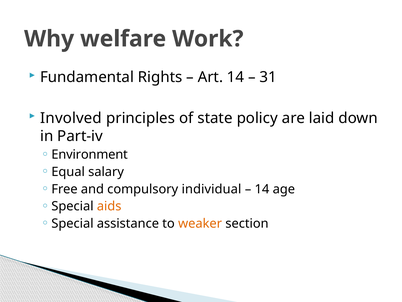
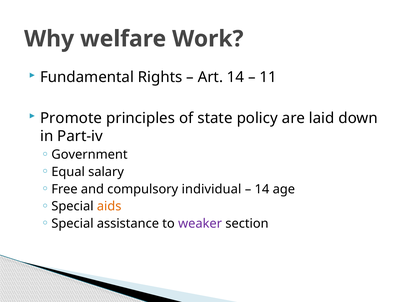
31: 31 -> 11
Involved: Involved -> Promote
Environment: Environment -> Government
weaker colour: orange -> purple
